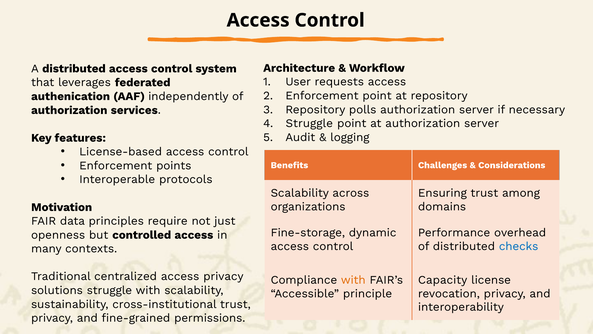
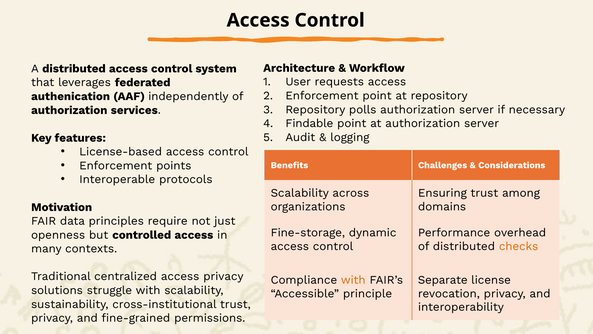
Struggle at (309, 123): Struggle -> Findable
checks colour: blue -> orange
Capacity: Capacity -> Separate
